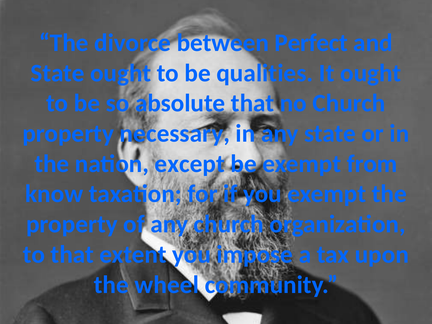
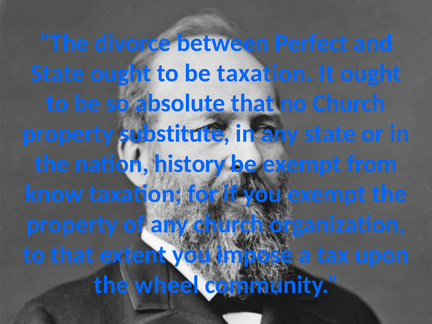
be qualities: qualities -> taxation
necessary: necessary -> substitute
except: except -> history
